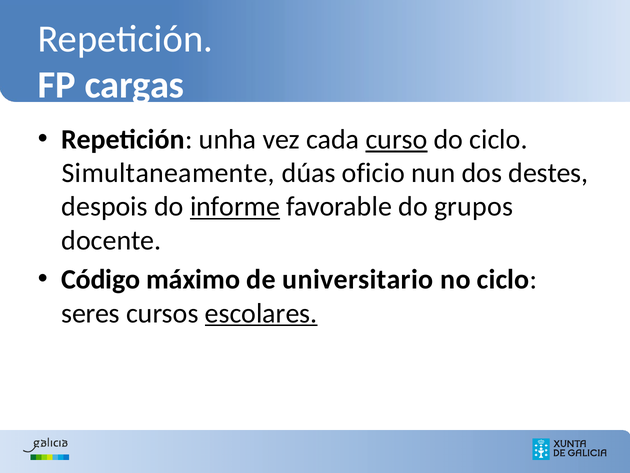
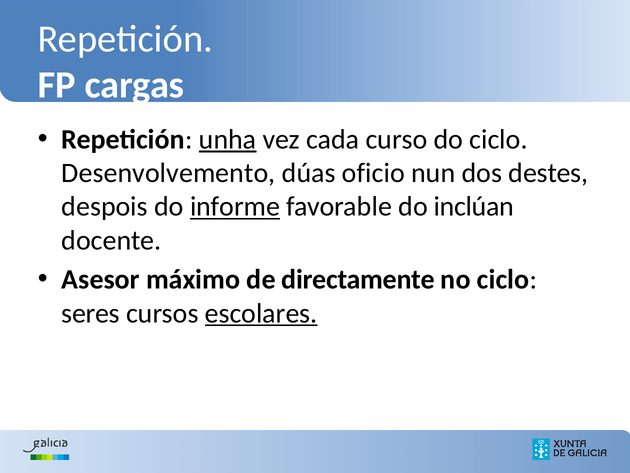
unha underline: none -> present
curso underline: present -> none
Simultaneamente: Simultaneamente -> Desenvolvemento
grupos: grupos -> inclúan
Código: Código -> Asesor
universitario: universitario -> directamente
